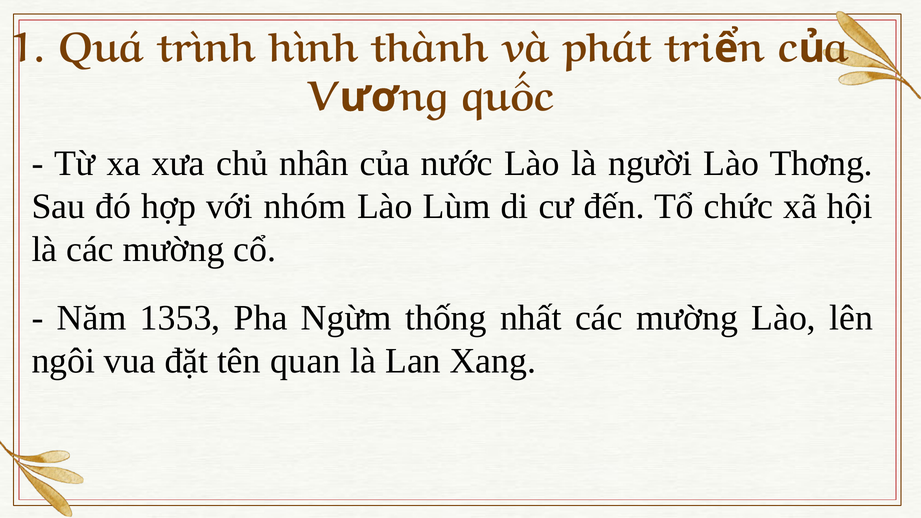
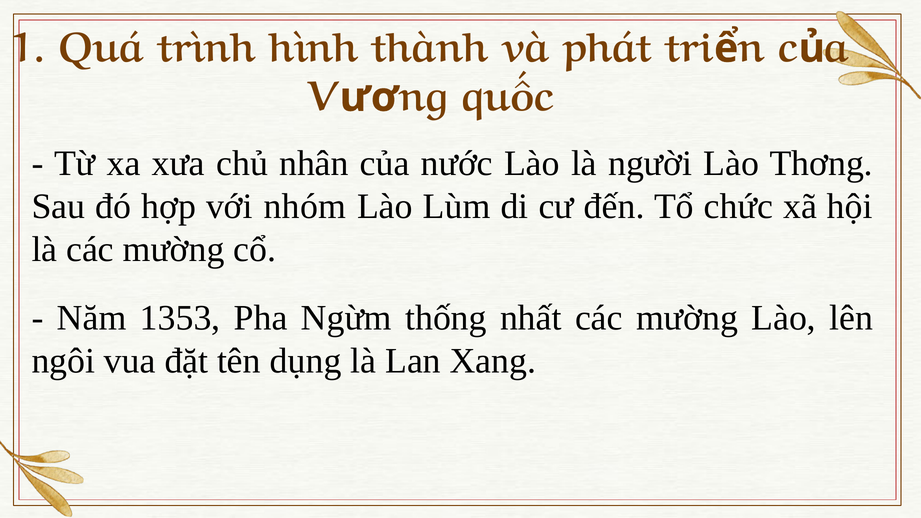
quan: quan -> dụng
